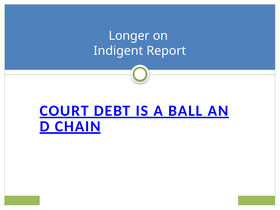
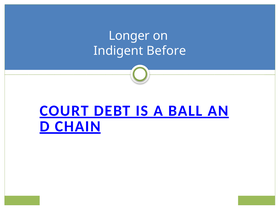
Report: Report -> Before
